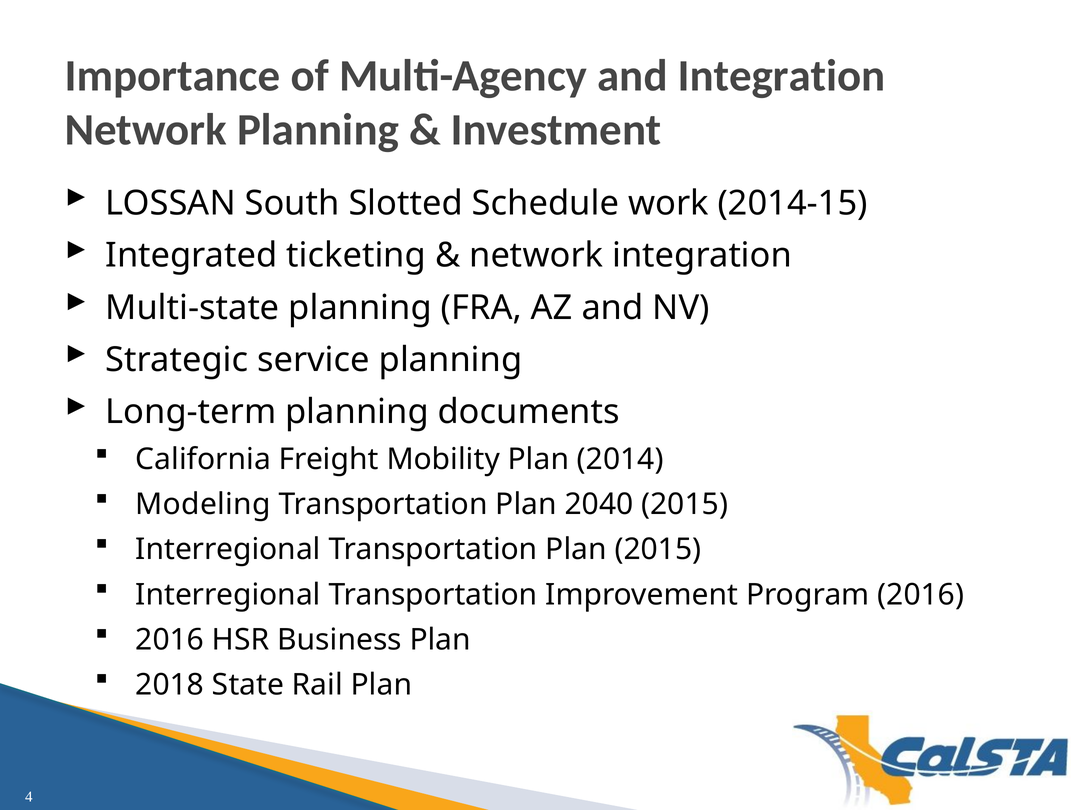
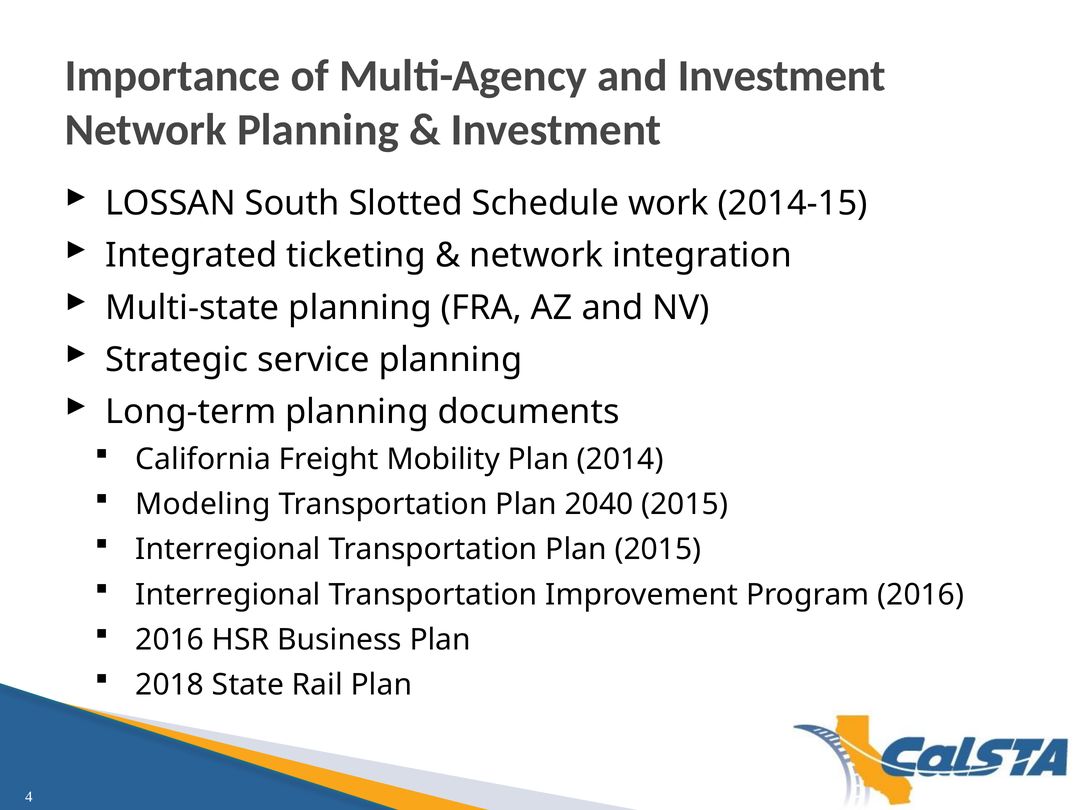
and Integration: Integration -> Investment
